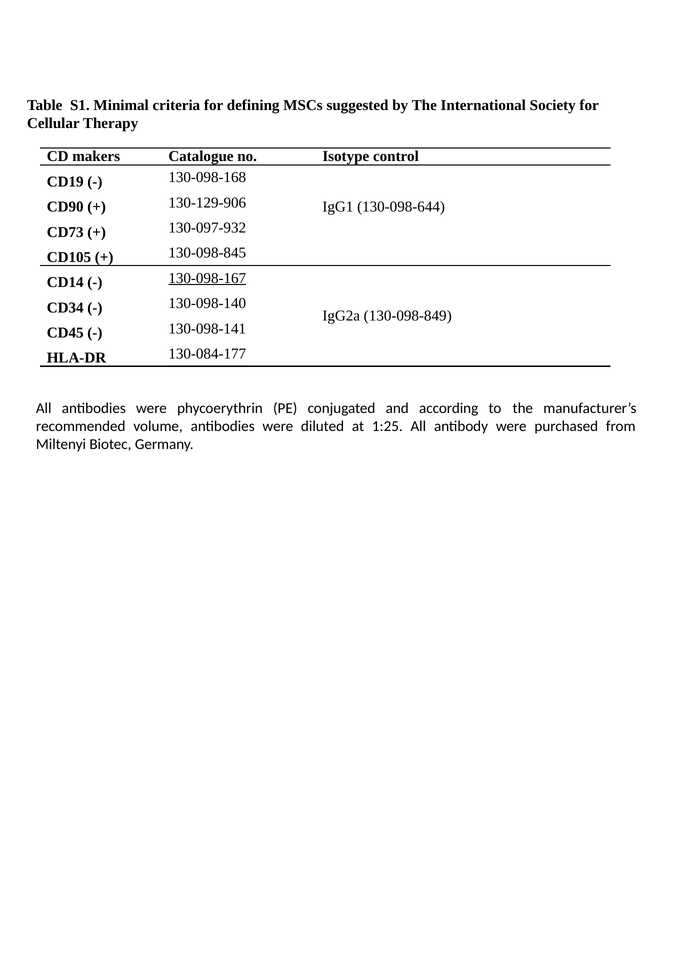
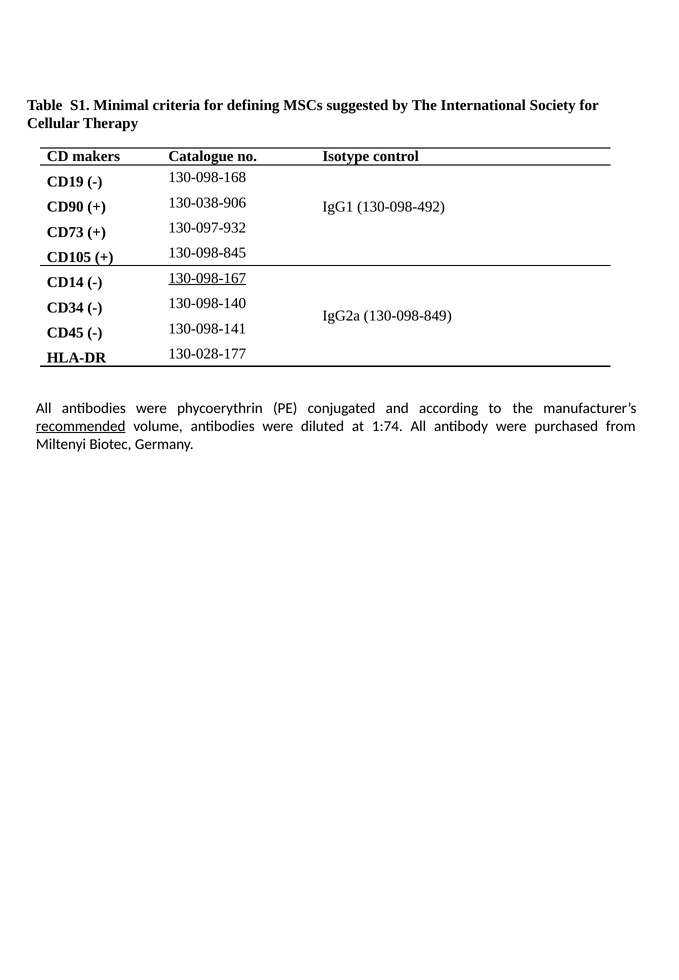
130-129-906: 130-129-906 -> 130-038-906
130-098-644: 130-098-644 -> 130-098-492
130-084-177: 130-084-177 -> 130-028-177
recommended underline: none -> present
1:25: 1:25 -> 1:74
